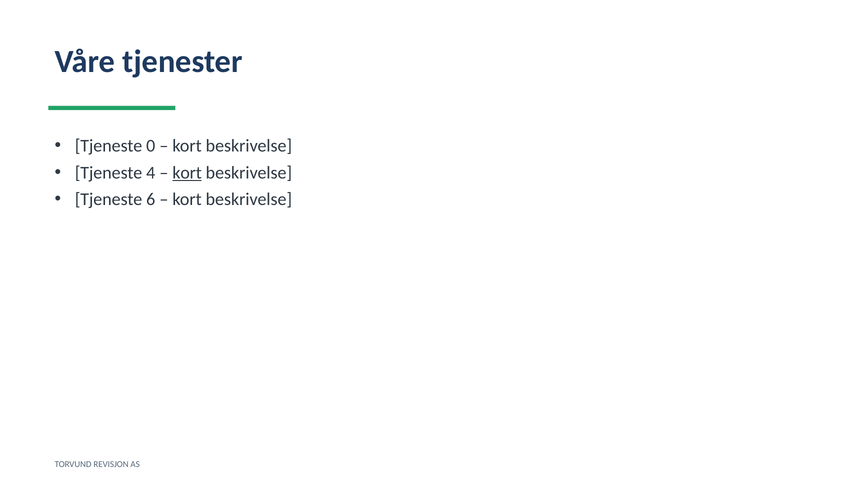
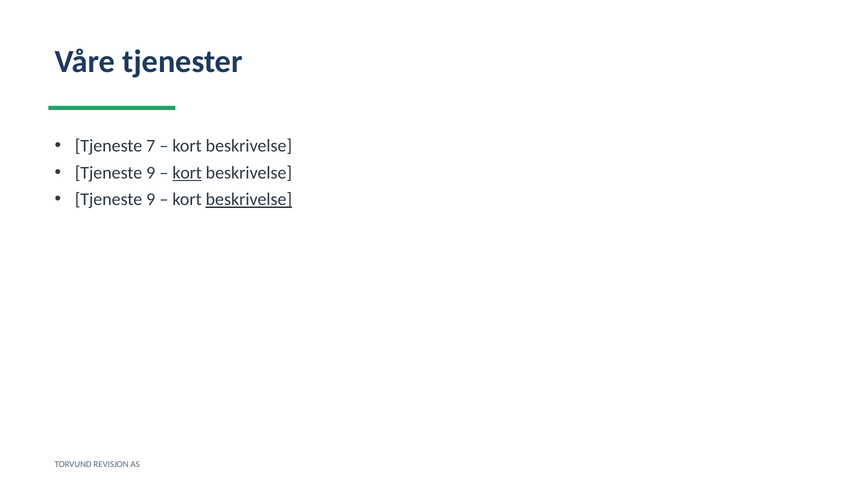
0: 0 -> 7
4 at (151, 173): 4 -> 9
6 at (151, 199): 6 -> 9
beskrivelse at (249, 199) underline: none -> present
